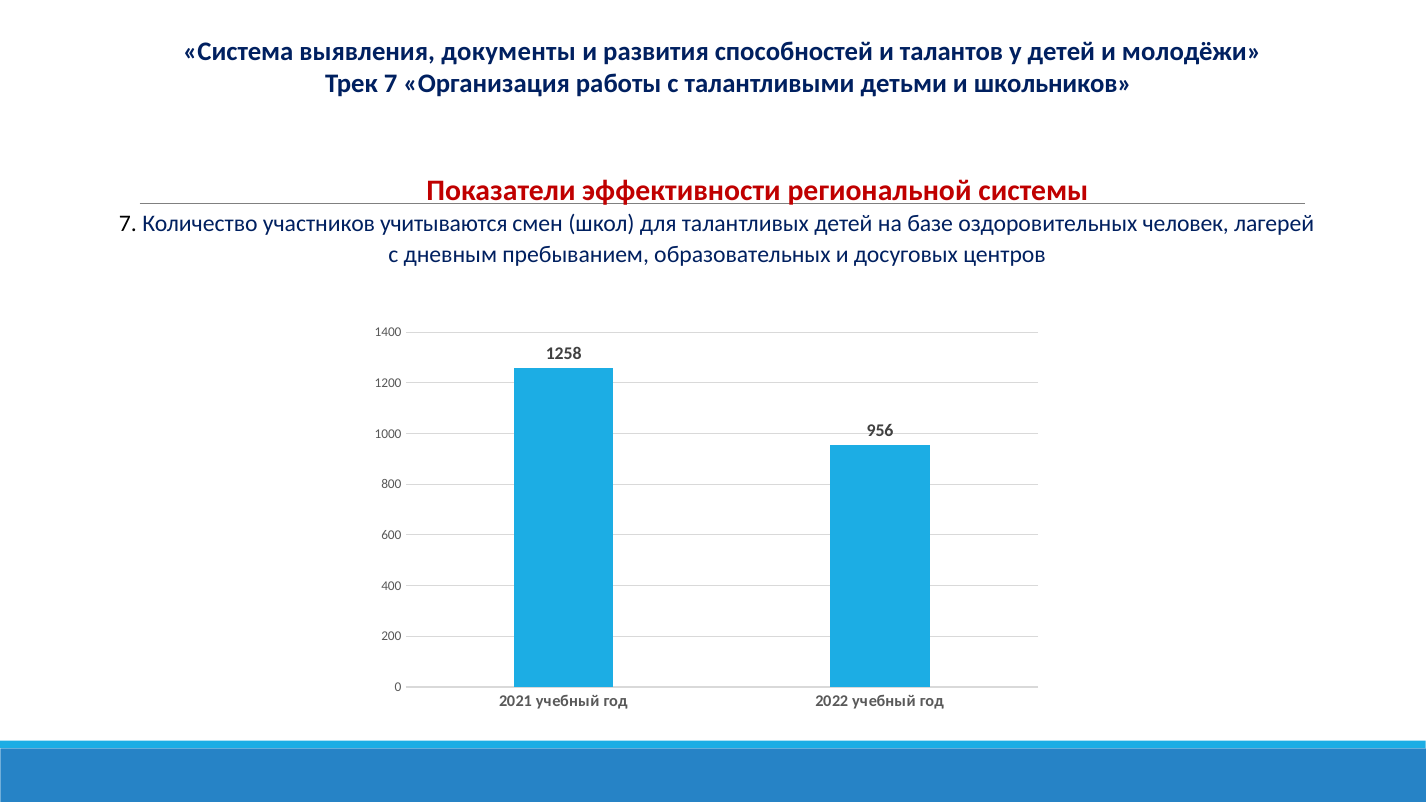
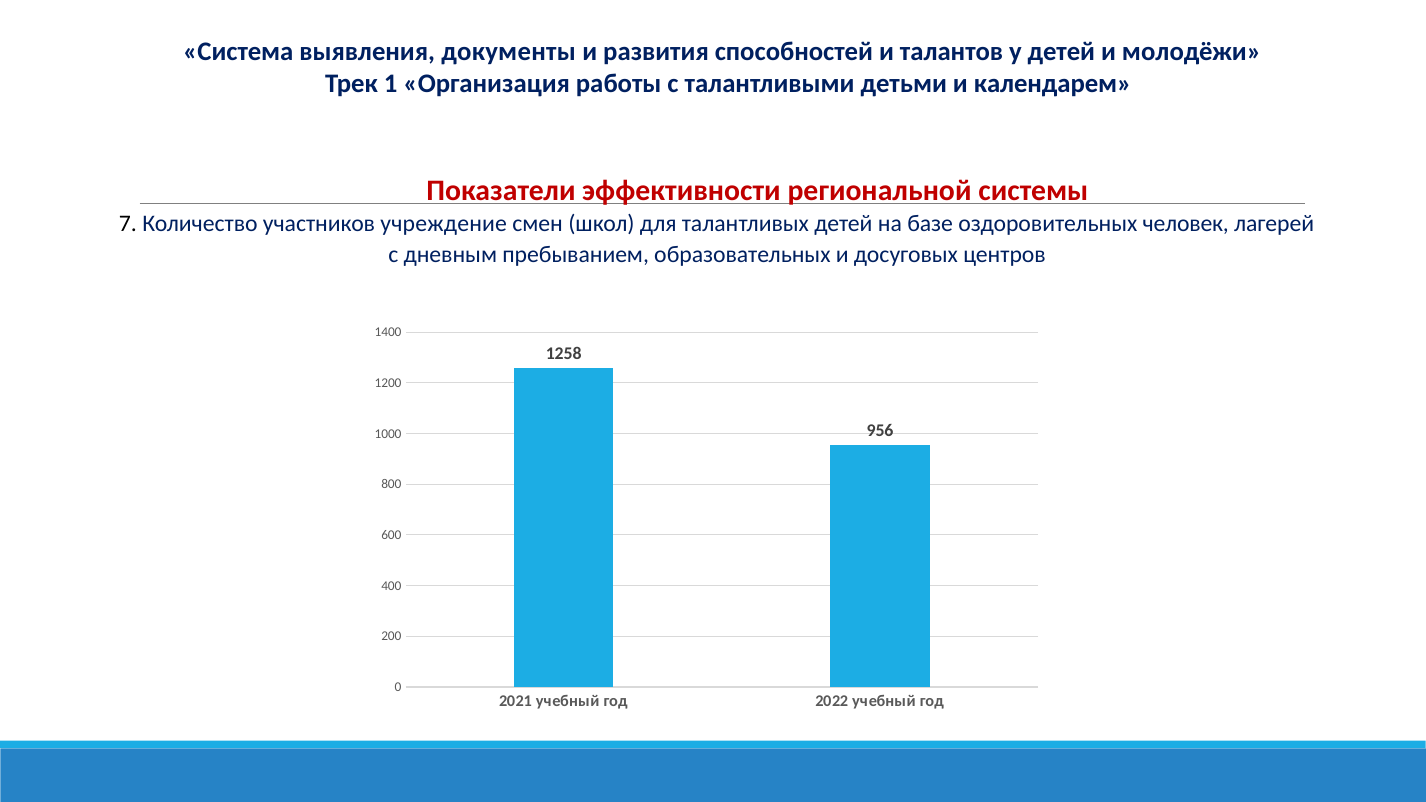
Трек 7: 7 -> 1
школьников: школьников -> календарем
учитываются: учитываются -> учреждение
